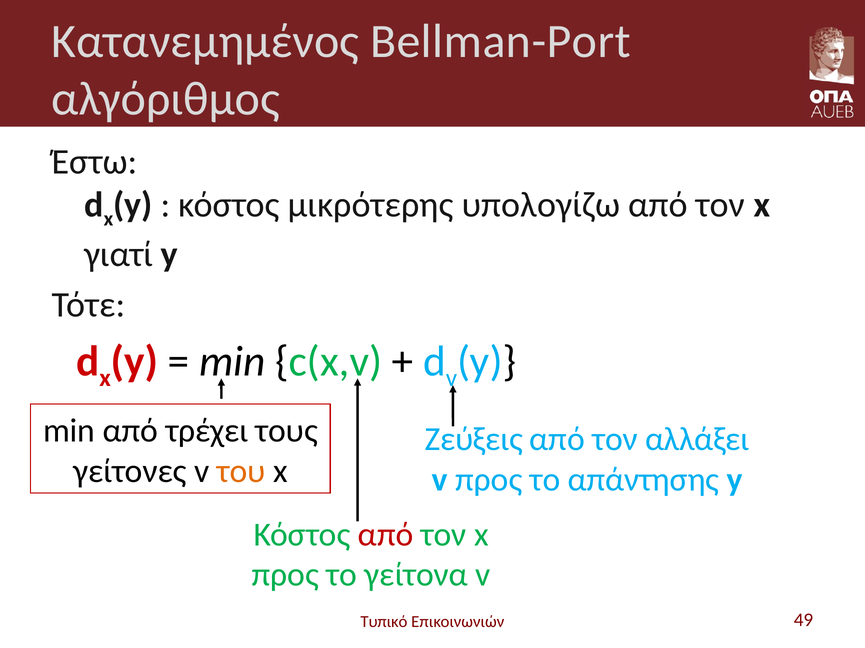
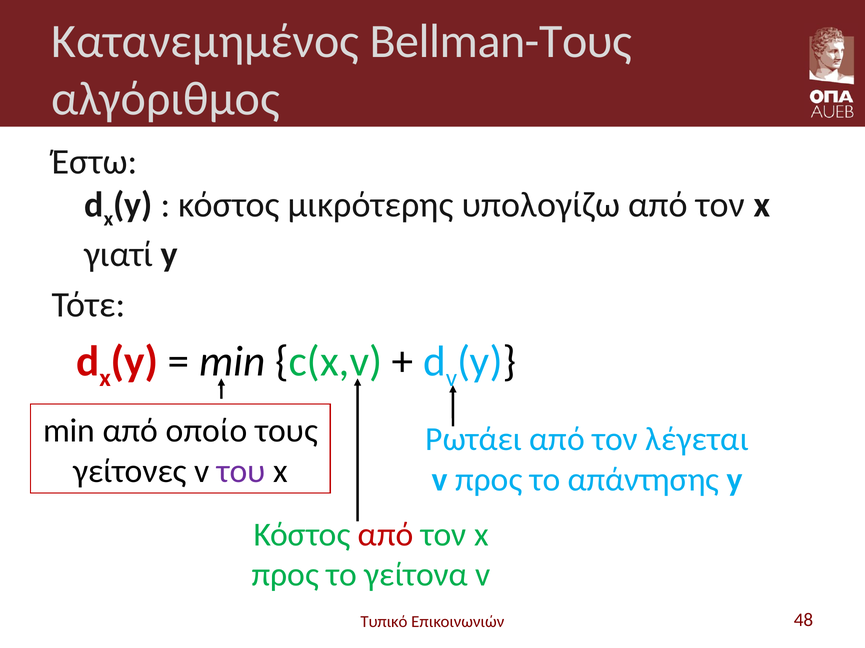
Bellman-Port: Bellman-Port -> Bellman-Τους
τρέχει: τρέχει -> οποίο
Ζεύξεις: Ζεύξεις -> Ρωτάει
αλλάξει: αλλάξει -> λέγεται
του colour: orange -> purple
49: 49 -> 48
